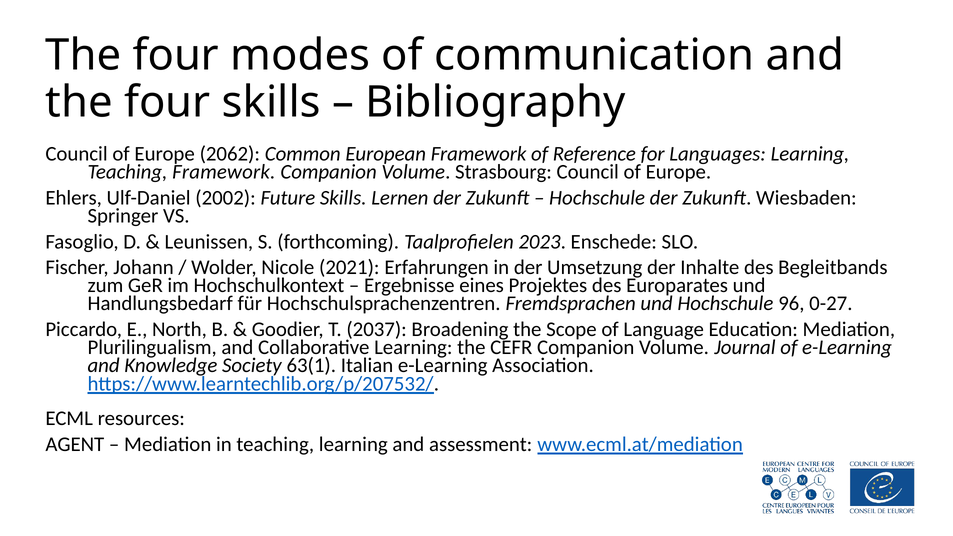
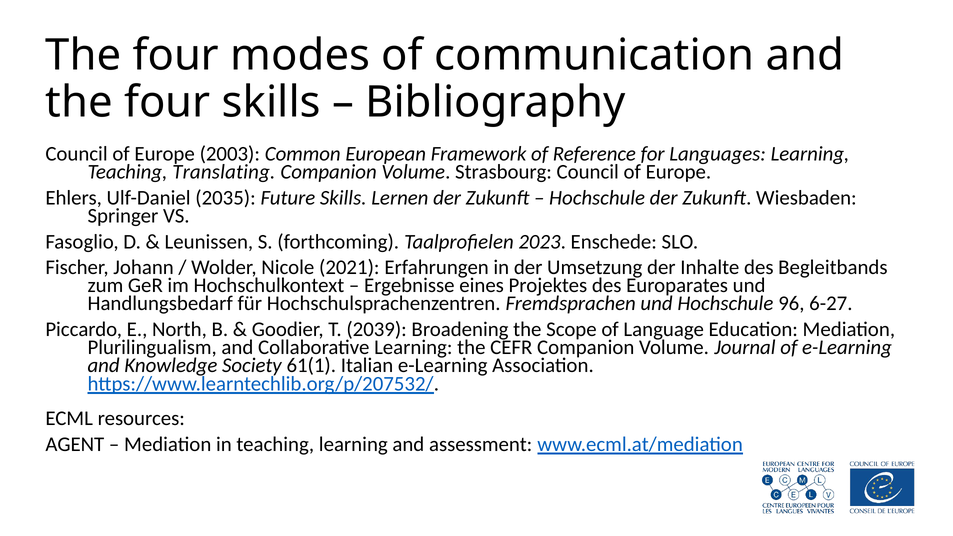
2062: 2062 -> 2003
Teaching Framework: Framework -> Translating
2002: 2002 -> 2035
0-27: 0-27 -> 6-27
2037: 2037 -> 2039
63(1: 63(1 -> 61(1
